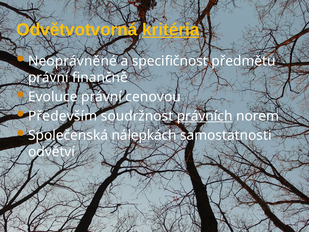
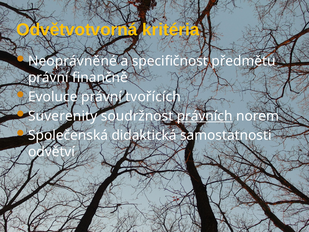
kritéria underline: present -> none
cenovou: cenovou -> tvořících
Především: Především -> Suverenity
nálepkách: nálepkách -> didaktická
